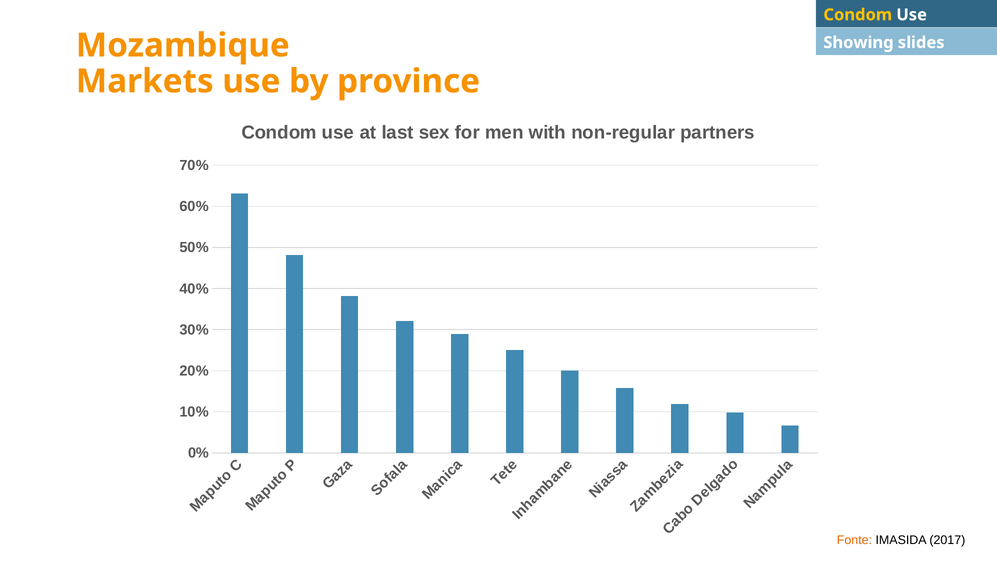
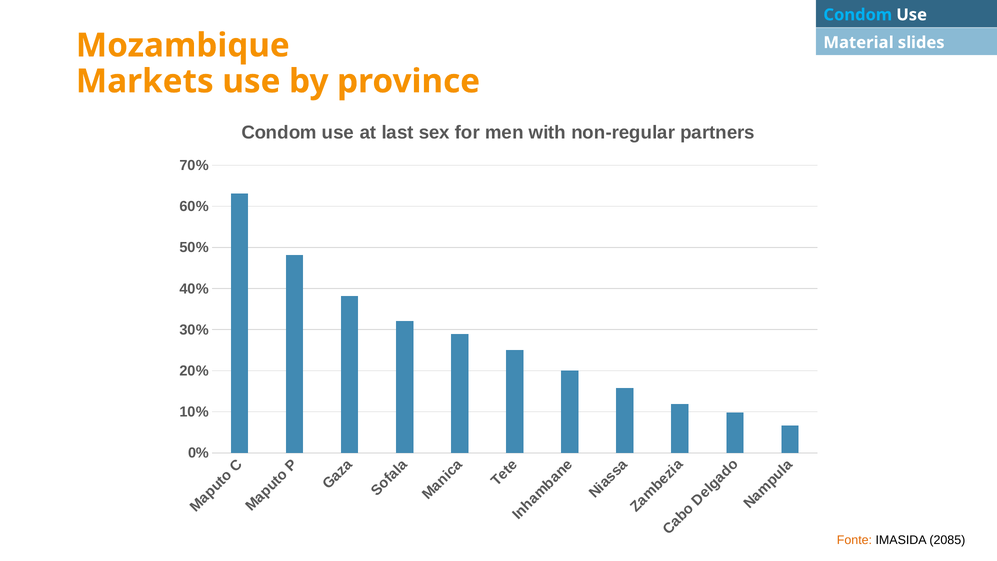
Condom at (858, 15) colour: yellow -> light blue
Showing: Showing -> Material
2017: 2017 -> 2085
